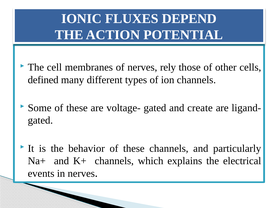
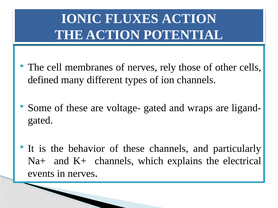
FLUXES DEPEND: DEPEND -> ACTION
create: create -> wraps
